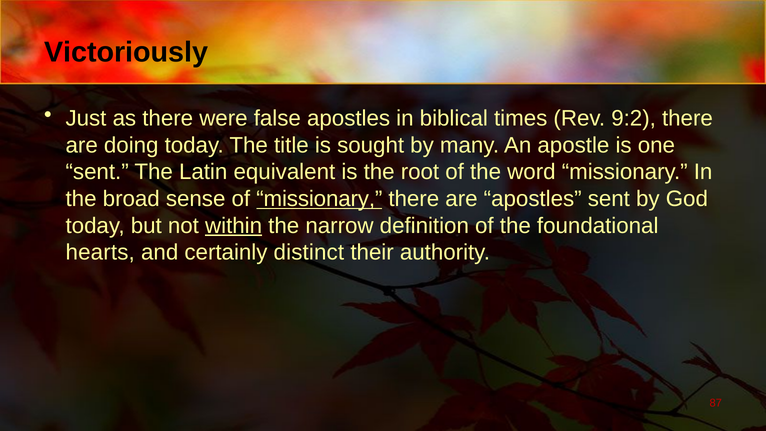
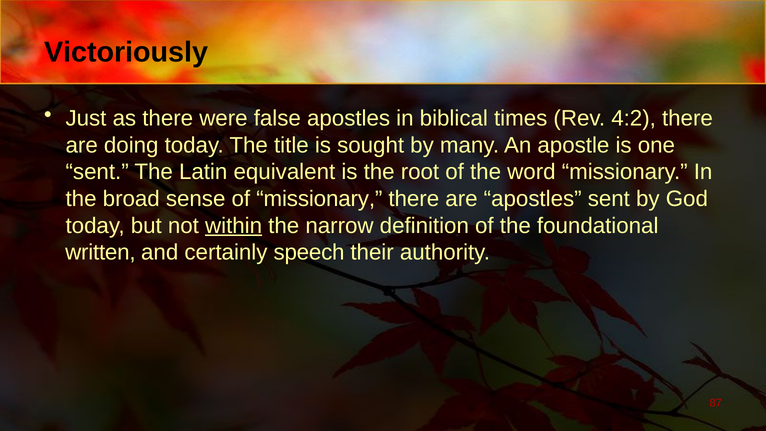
9:2: 9:2 -> 4:2
missionary at (319, 199) underline: present -> none
hearts: hearts -> written
distinct: distinct -> speech
